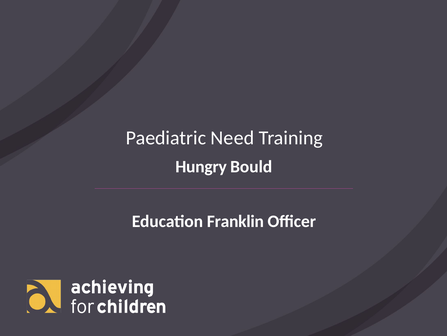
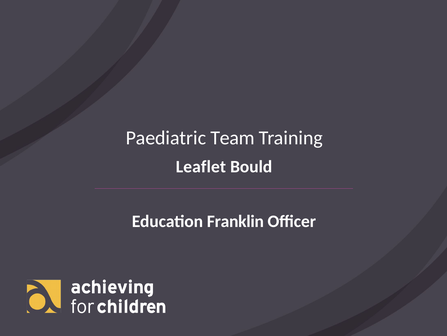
Need: Need -> Team
Hungry: Hungry -> Leaflet
